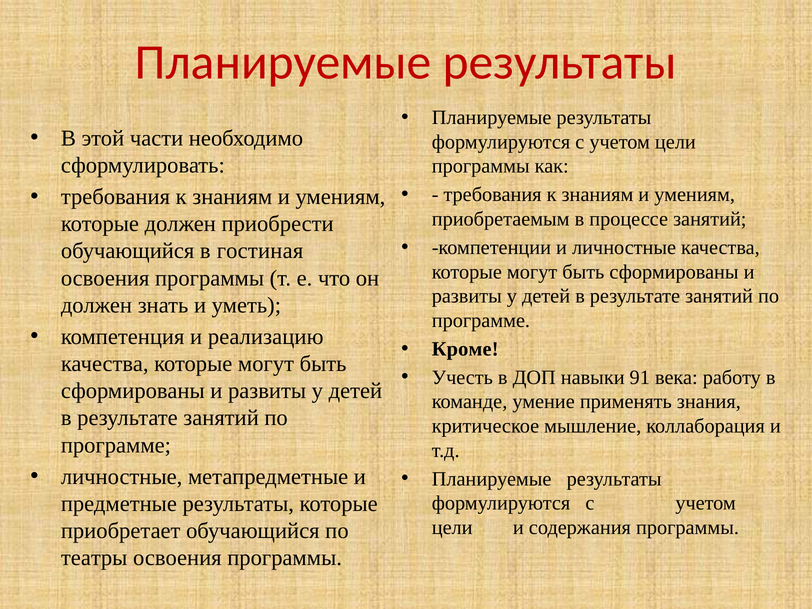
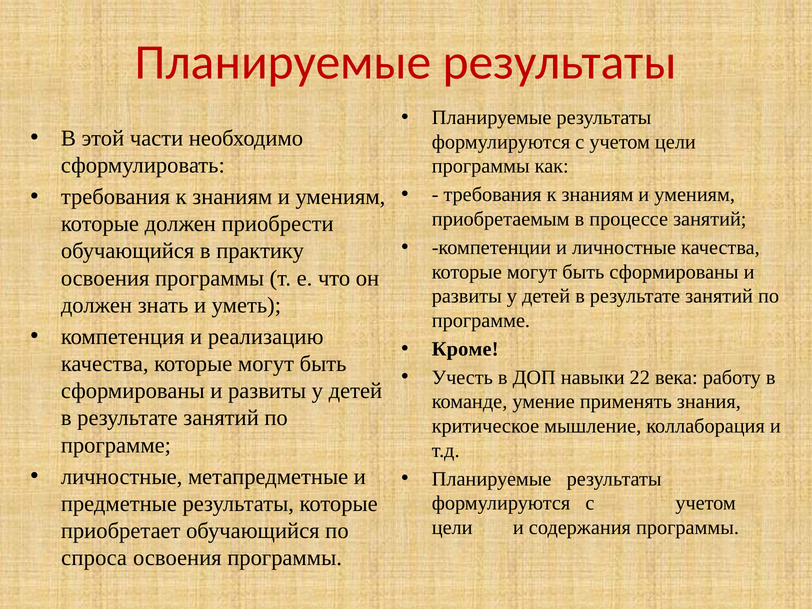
гостиная: гостиная -> практику
91: 91 -> 22
театры: театры -> спроса
